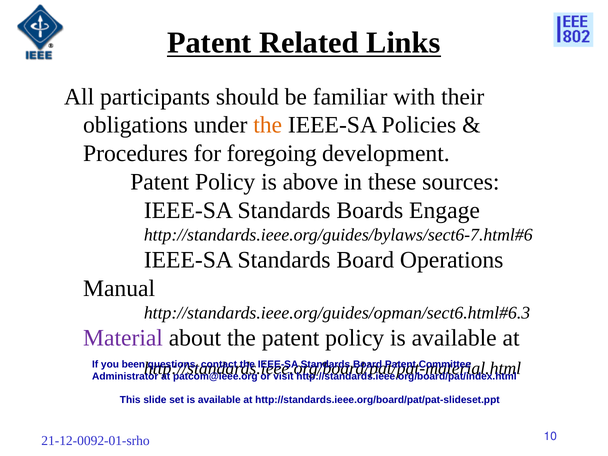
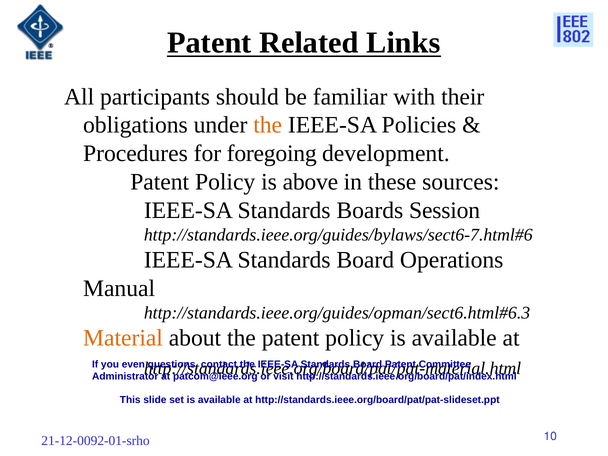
Engage: Engage -> Session
Material colour: purple -> orange
been: been -> even
